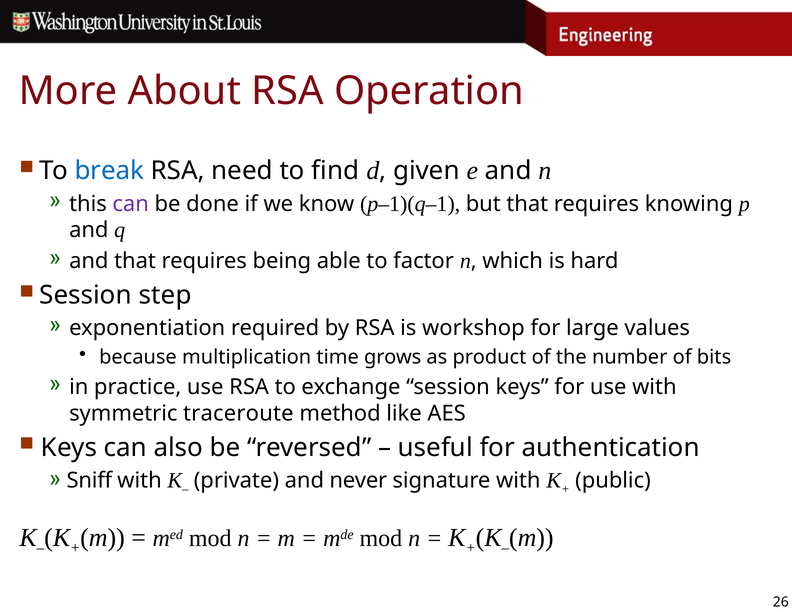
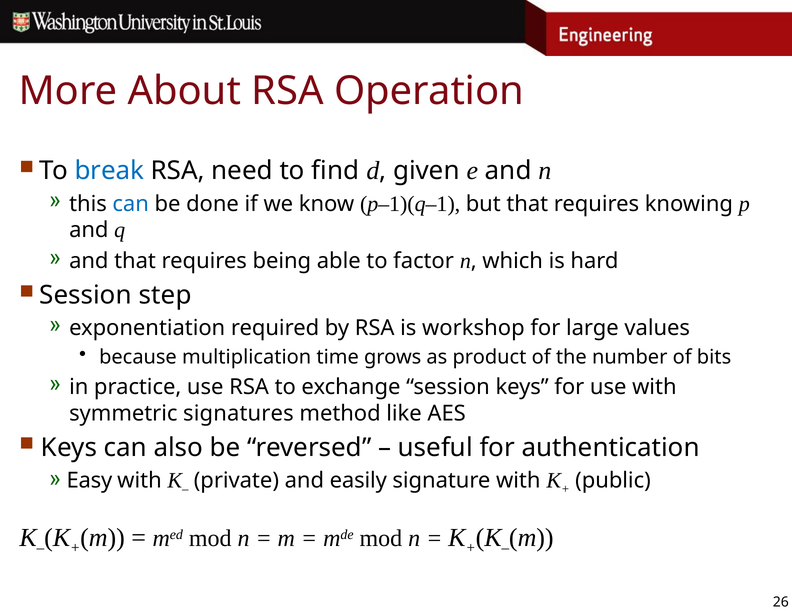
can at (131, 204) colour: purple -> blue
traceroute: traceroute -> signatures
Sniff: Sniff -> Easy
never: never -> easily
